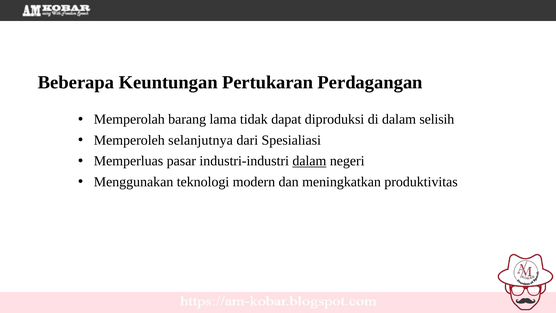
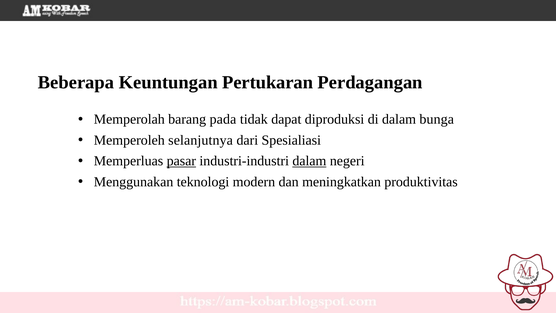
lama: lama -> pada
selisih: selisih -> bunga
pasar underline: none -> present
